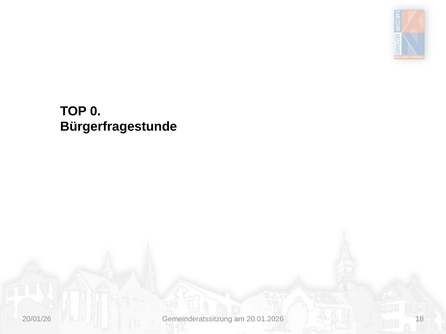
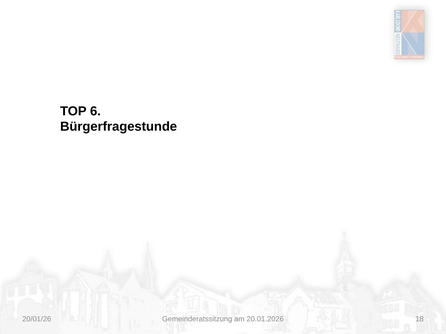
0: 0 -> 6
